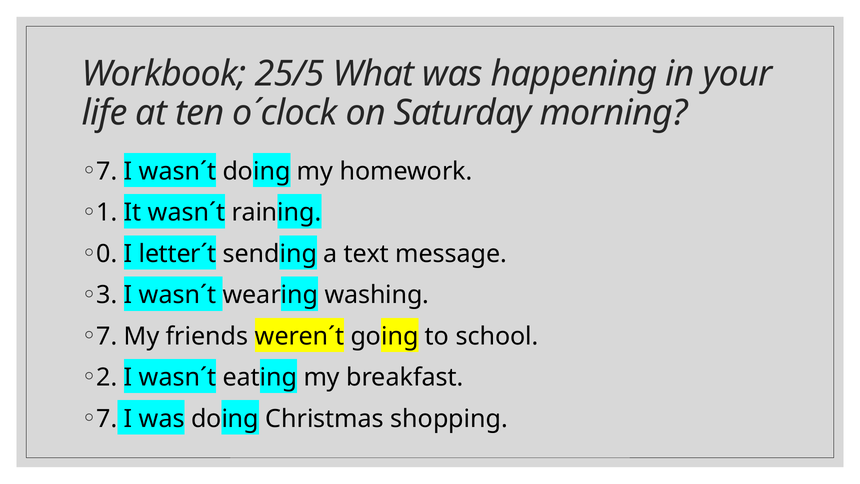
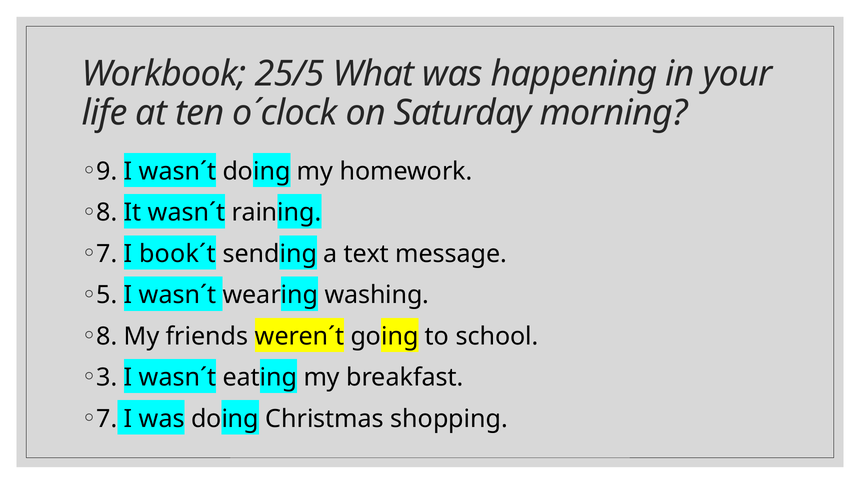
7 at (107, 171): 7 -> 9
1 at (107, 213): 1 -> 8
0 at (107, 254): 0 -> 7
letter´t: letter´t -> book´t
3: 3 -> 5
7 at (107, 336): 7 -> 8
2: 2 -> 3
